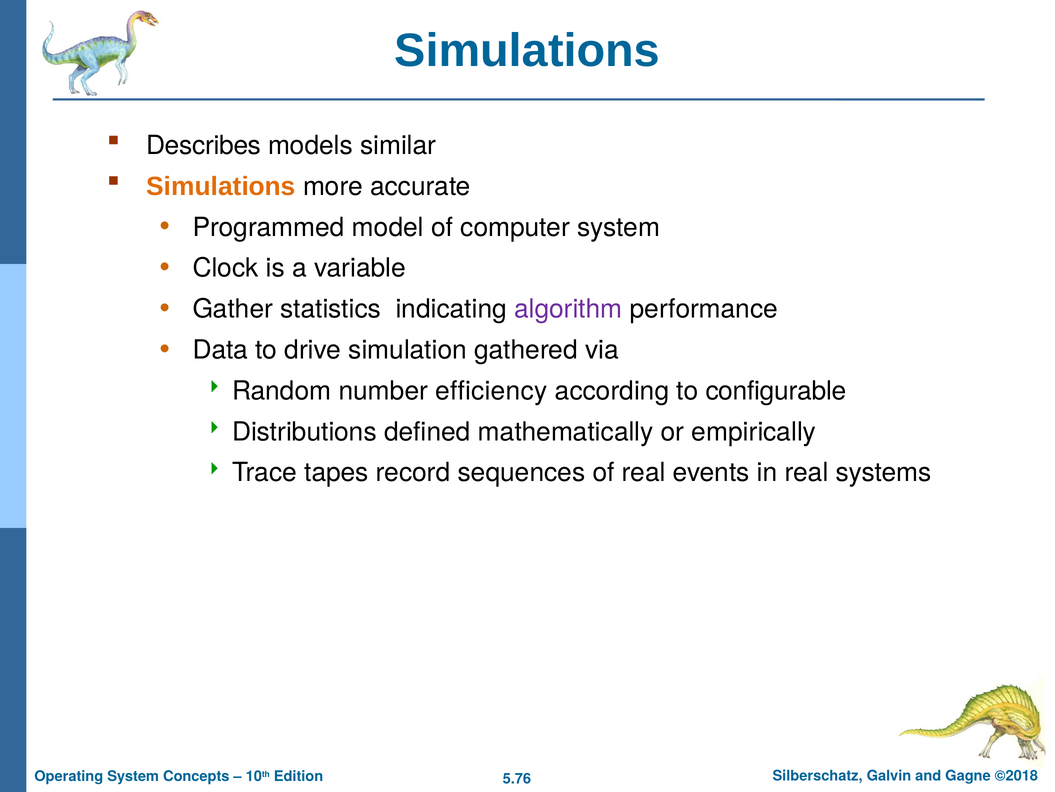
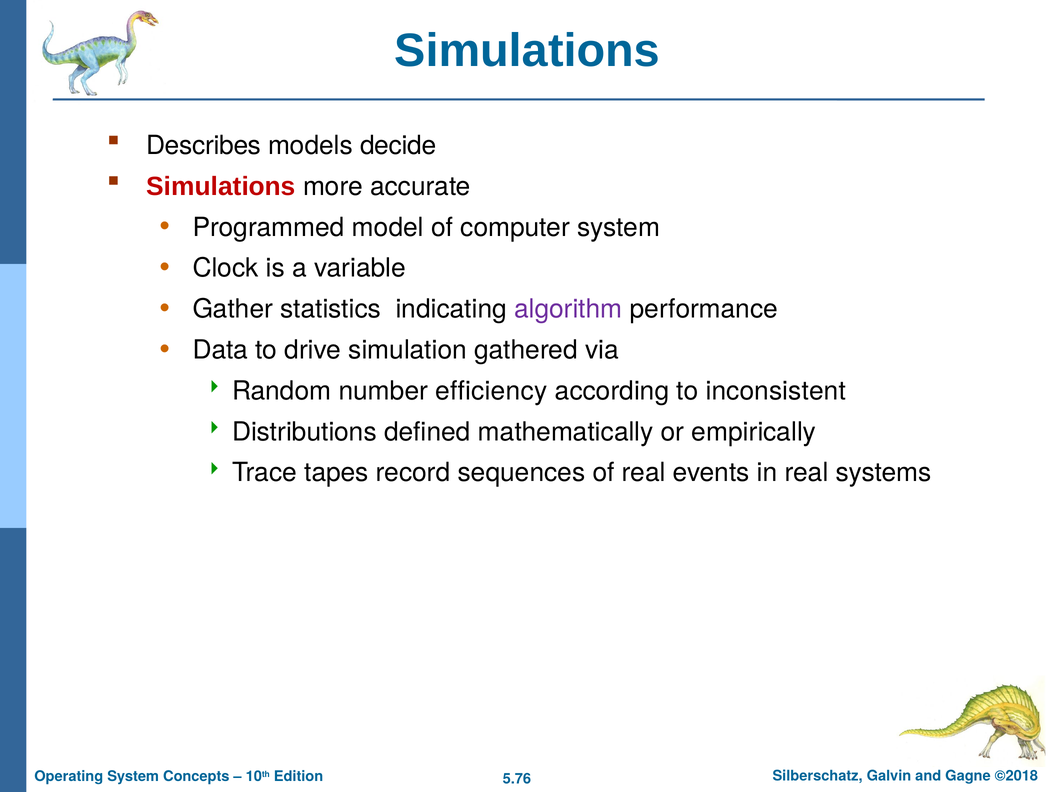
similar: similar -> decide
Simulations at (221, 186) colour: orange -> red
configurable: configurable -> inconsistent
